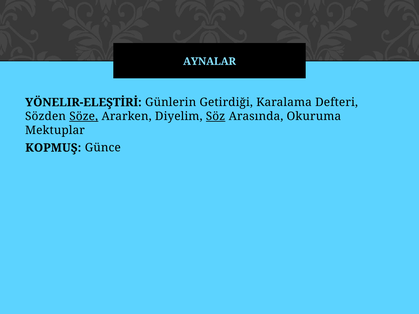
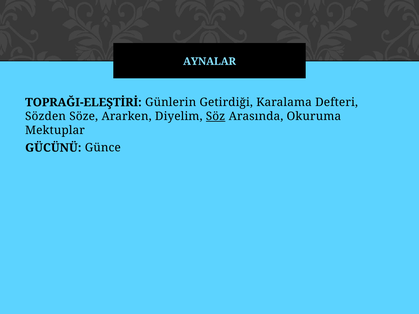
YÖNELIR-ELEŞTİRİ: YÖNELIR-ELEŞTİRİ -> TOPRAĞI-ELEŞTİRİ
Söze underline: present -> none
KOPMUŞ: KOPMUŞ -> GÜCÜNÜ
